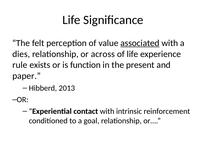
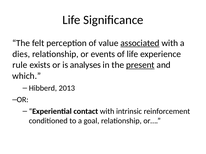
across: across -> events
function: function -> analyses
present underline: none -> present
paper: paper -> which
